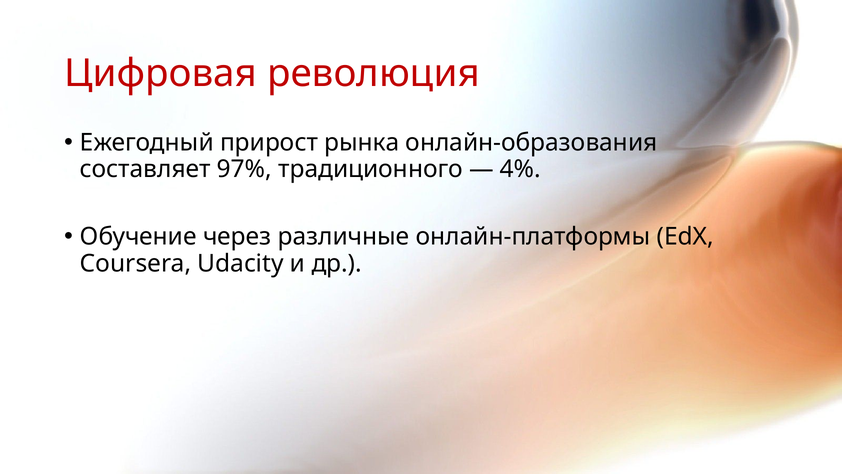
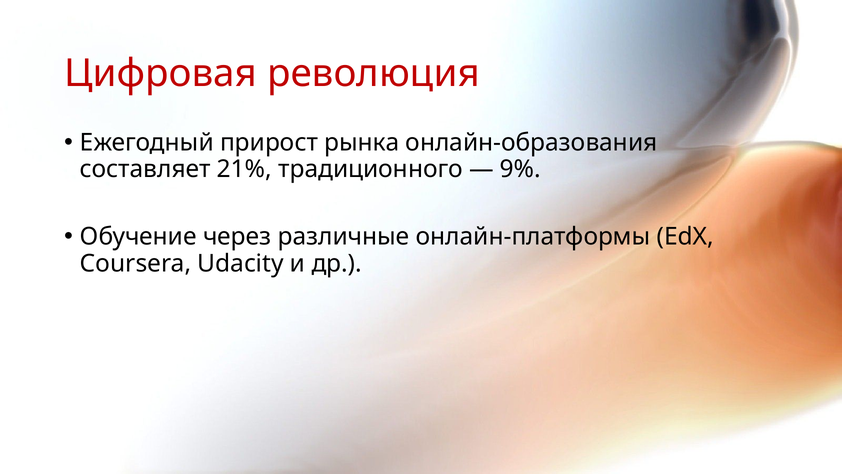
97%: 97% -> 21%
4%: 4% -> 9%
